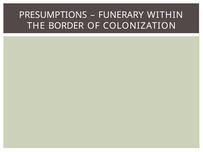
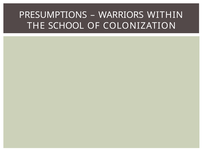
FUNERARY: FUNERARY -> WARRIORS
BORDER: BORDER -> SCHOOL
